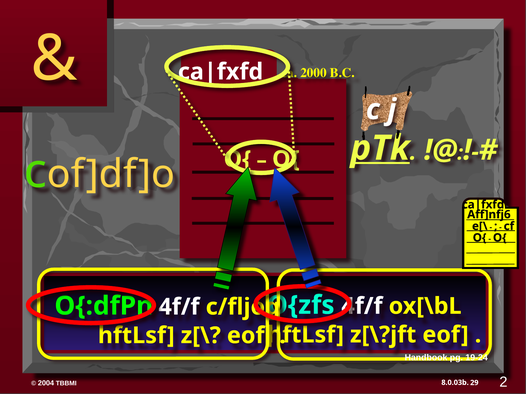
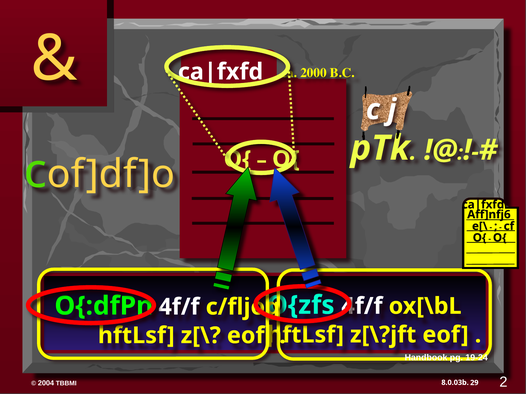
pTk underline: present -> none
